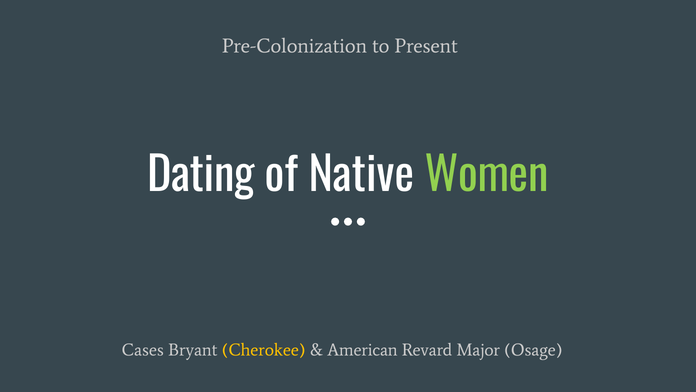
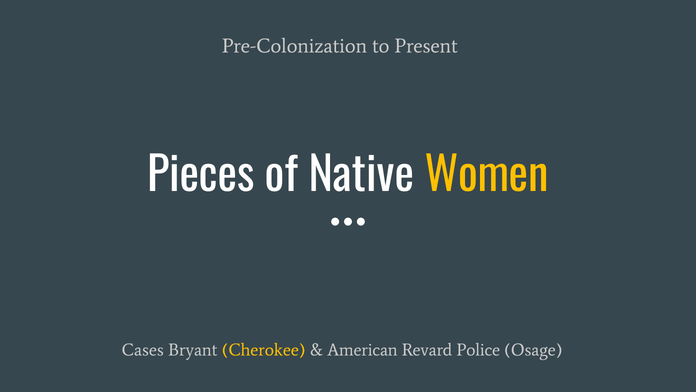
Dating: Dating -> Pieces
Women colour: light green -> yellow
Major: Major -> Police
